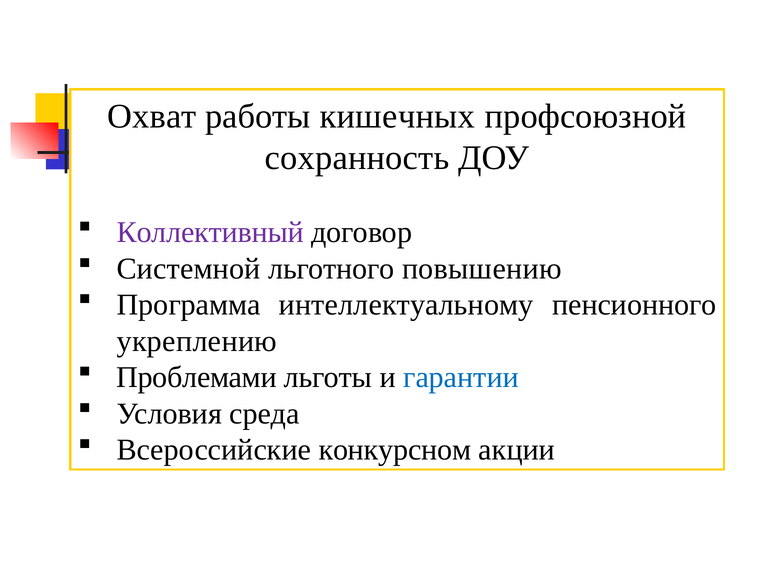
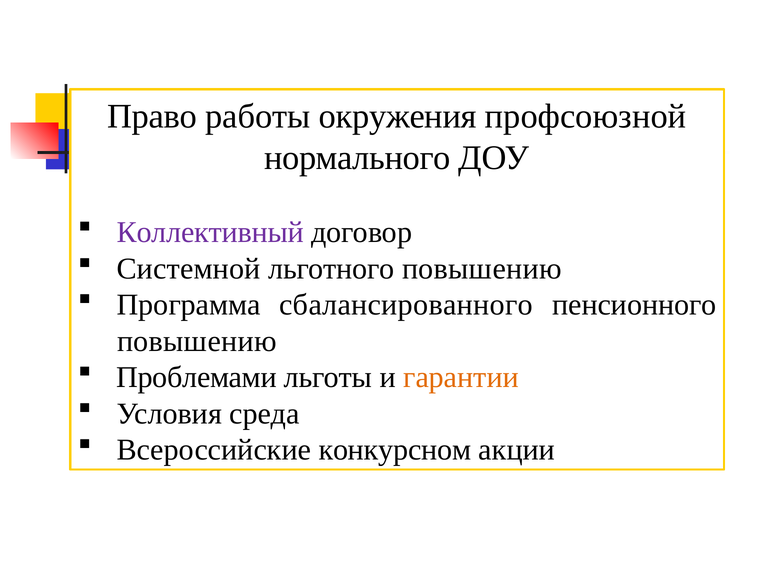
Охват: Охват -> Право
кишечных: кишечных -> окружения
сохранность: сохранность -> нормального
интеллектуальному: интеллектуальному -> сбалансированного
укреплению at (197, 341): укреплению -> повышению
гарантии colour: blue -> orange
